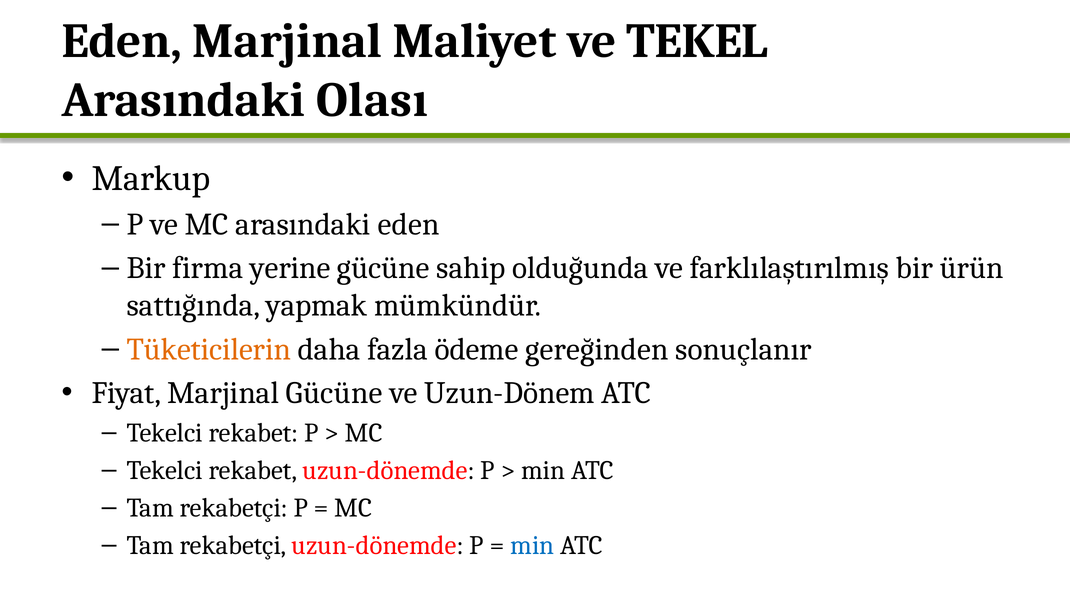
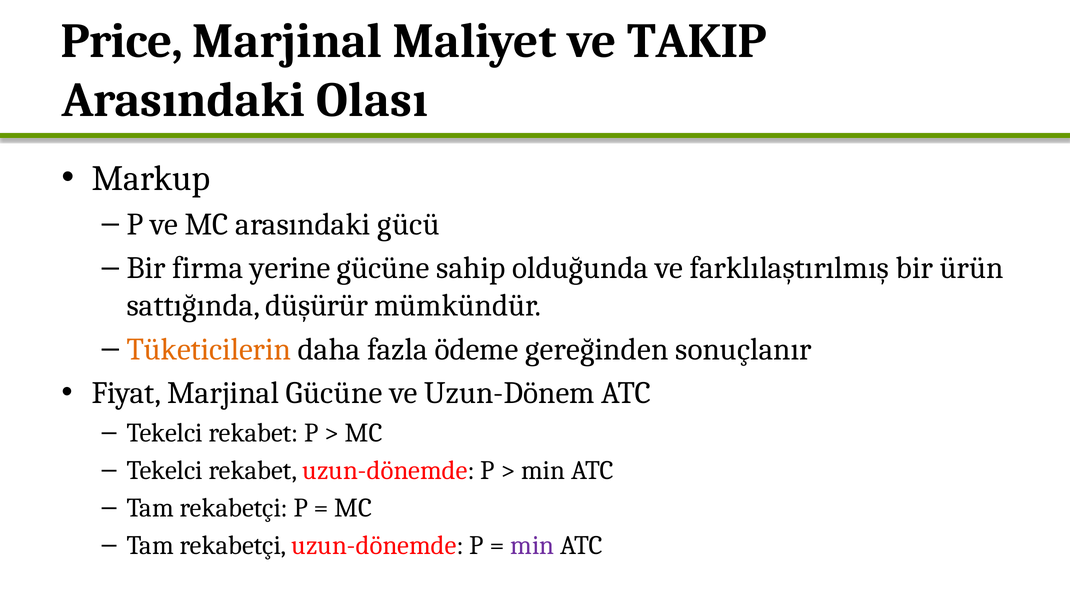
Eden at (122, 41): Eden -> Price
TEKEL: TEKEL -> TAKIP
arasındaki eden: eden -> gücü
yapmak: yapmak -> düşürür
min at (532, 545) colour: blue -> purple
